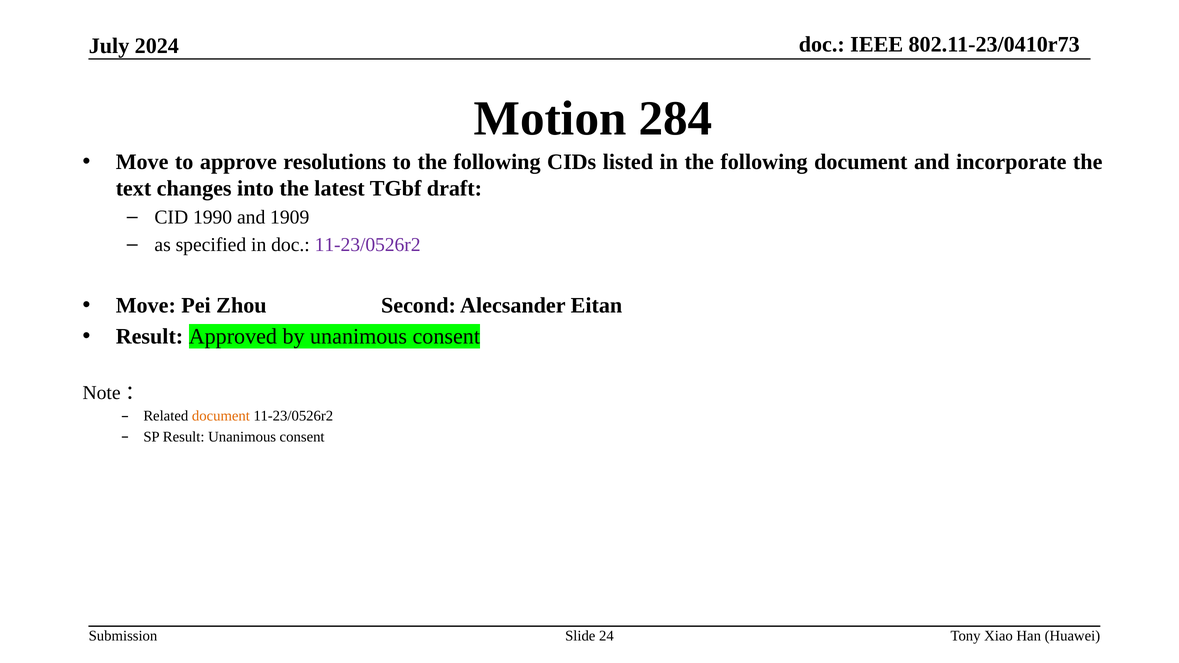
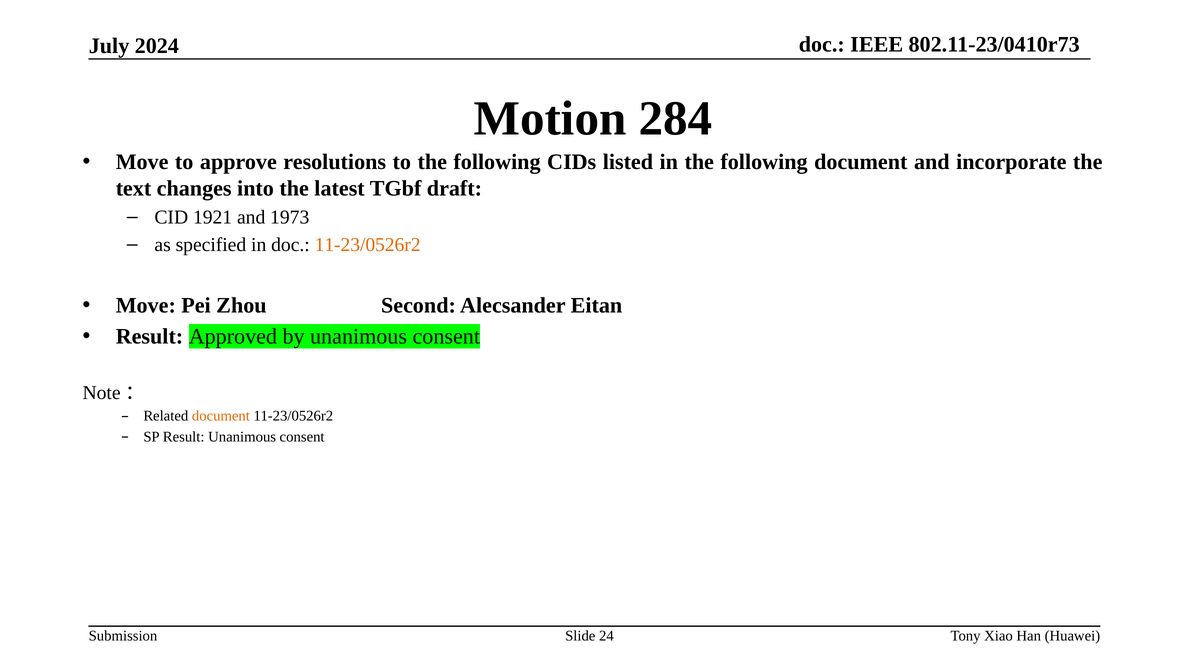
1990: 1990 -> 1921
1909: 1909 -> 1973
11-23/0526r2 at (368, 245) colour: purple -> orange
